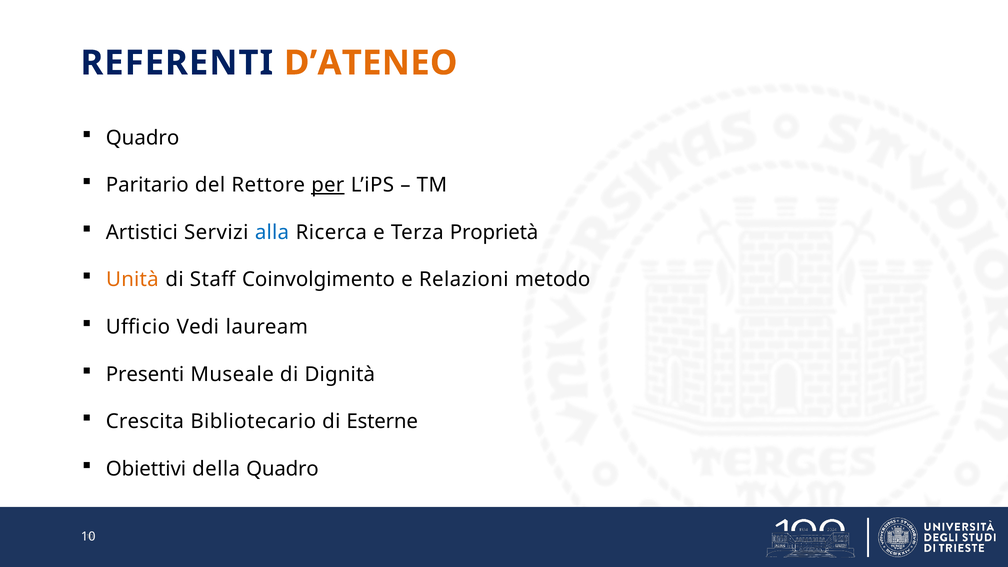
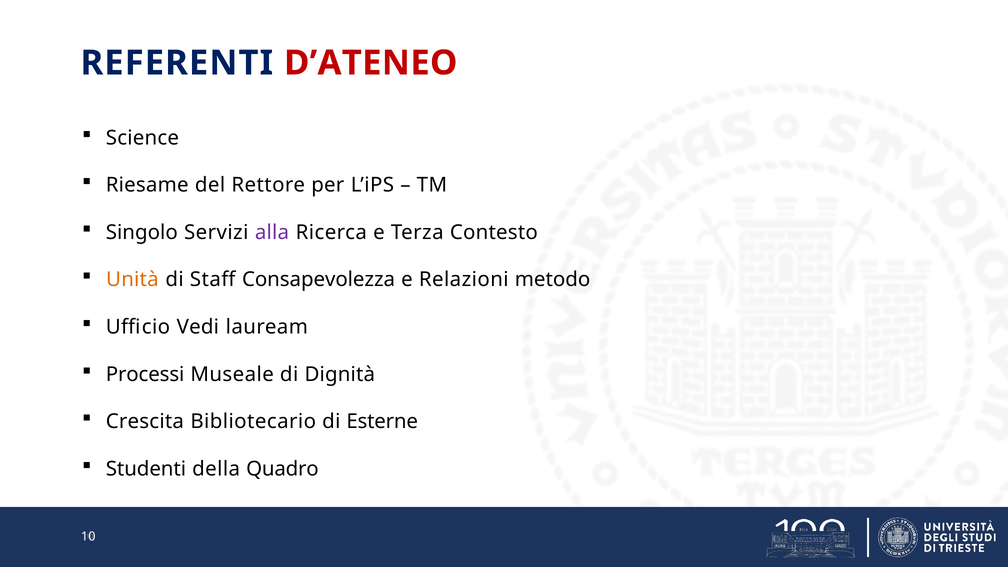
D’ATENEO colour: orange -> red
Quadro at (143, 138): Quadro -> Science
Paritario: Paritario -> Riesame
per underline: present -> none
Artistici: Artistici -> Singolo
alla colour: blue -> purple
Proprietà: Proprietà -> Contesto
Coinvolgimento: Coinvolgimento -> Consapevolezza
Presenti: Presenti -> Processi
Obiettivi: Obiettivi -> Studenti
